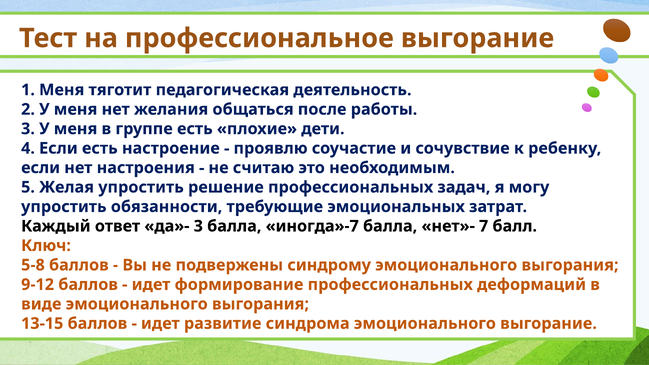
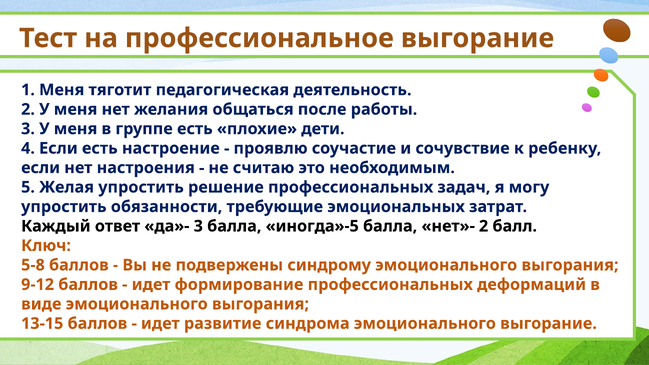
иногда»-7: иногда»-7 -> иногда»-5
нет»- 7: 7 -> 2
